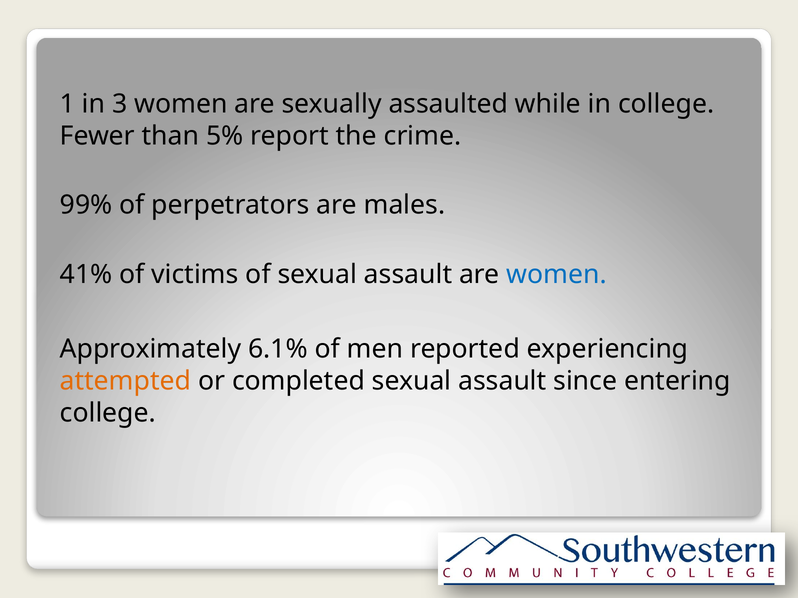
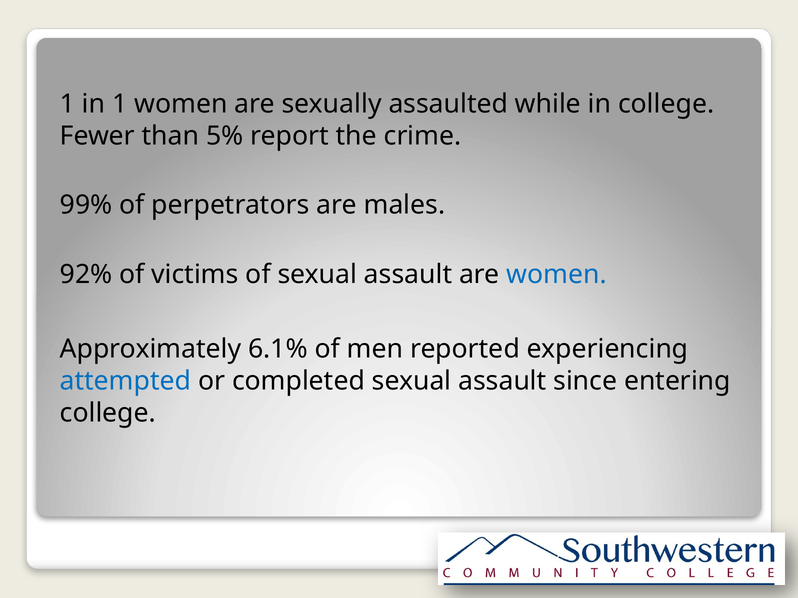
in 3: 3 -> 1
41%: 41% -> 92%
attempted colour: orange -> blue
